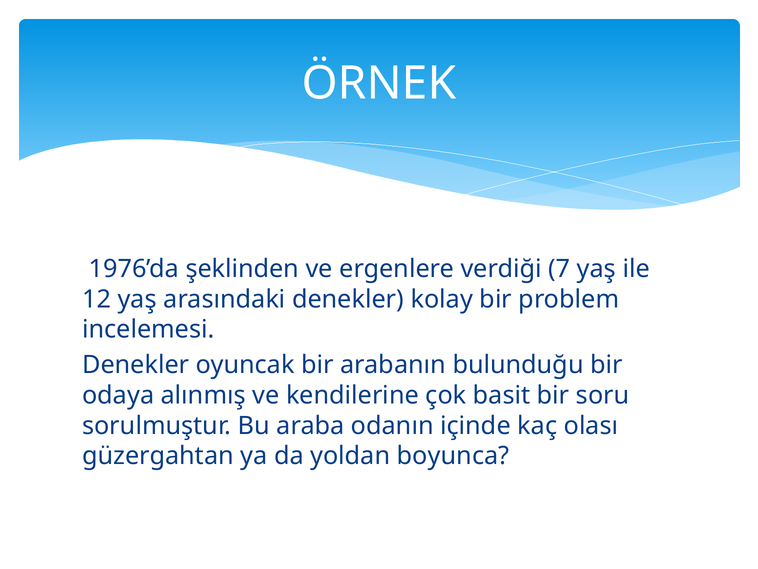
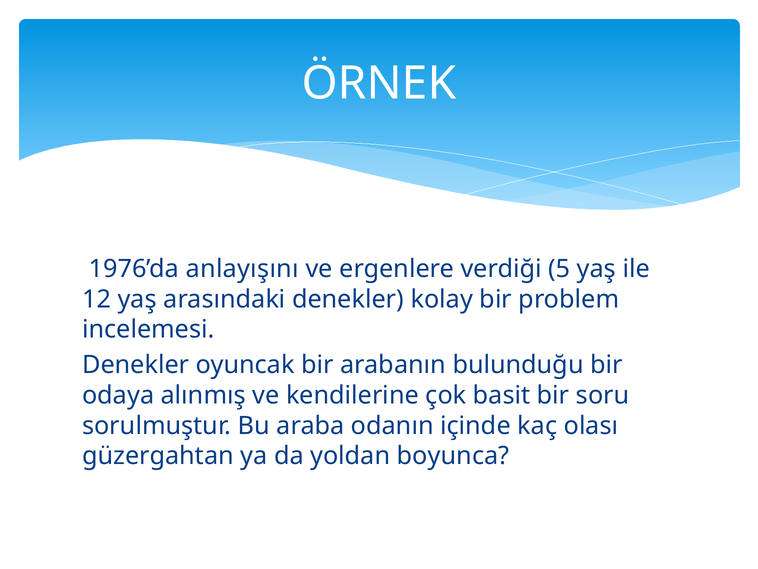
şeklinden: şeklinden -> anlayışını
7: 7 -> 5
